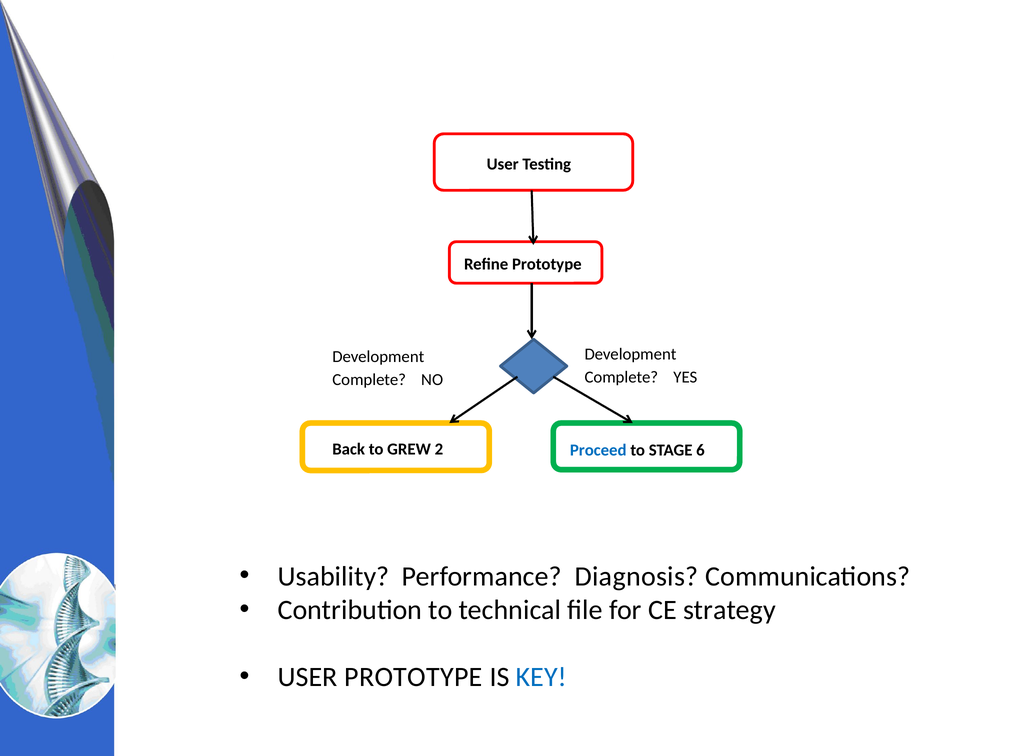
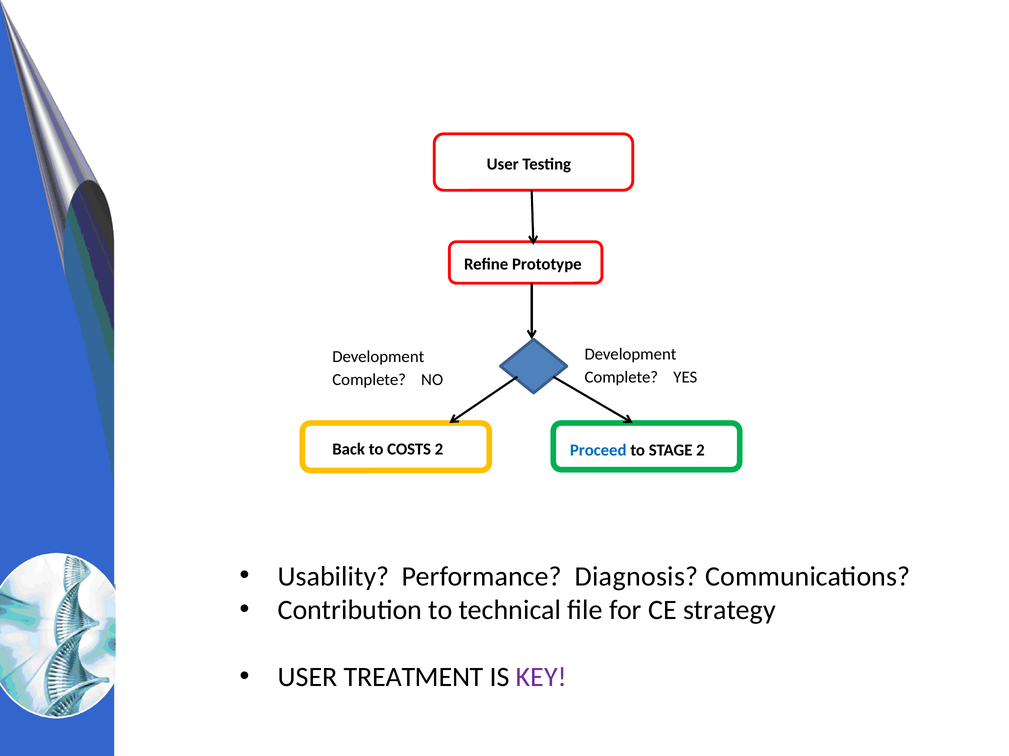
GREW: GREW -> COSTS
STAGE 6: 6 -> 2
USER PROTOTYPE: PROTOTYPE -> TREATMENT
KEY colour: blue -> purple
